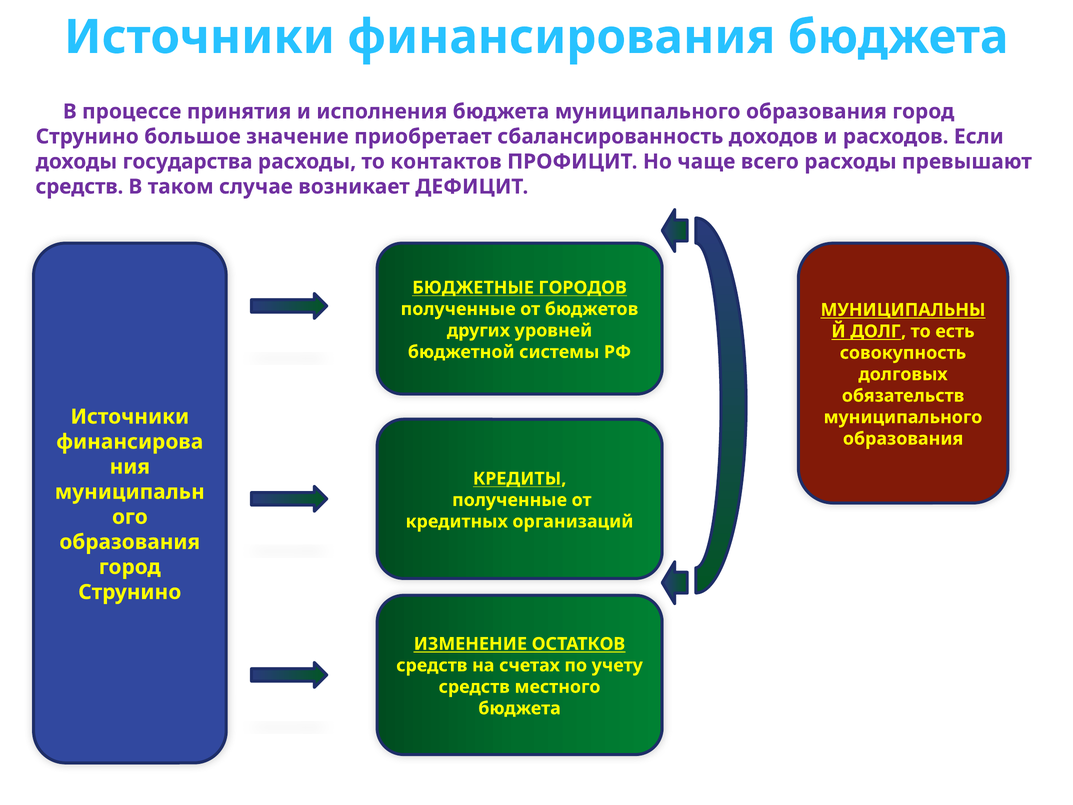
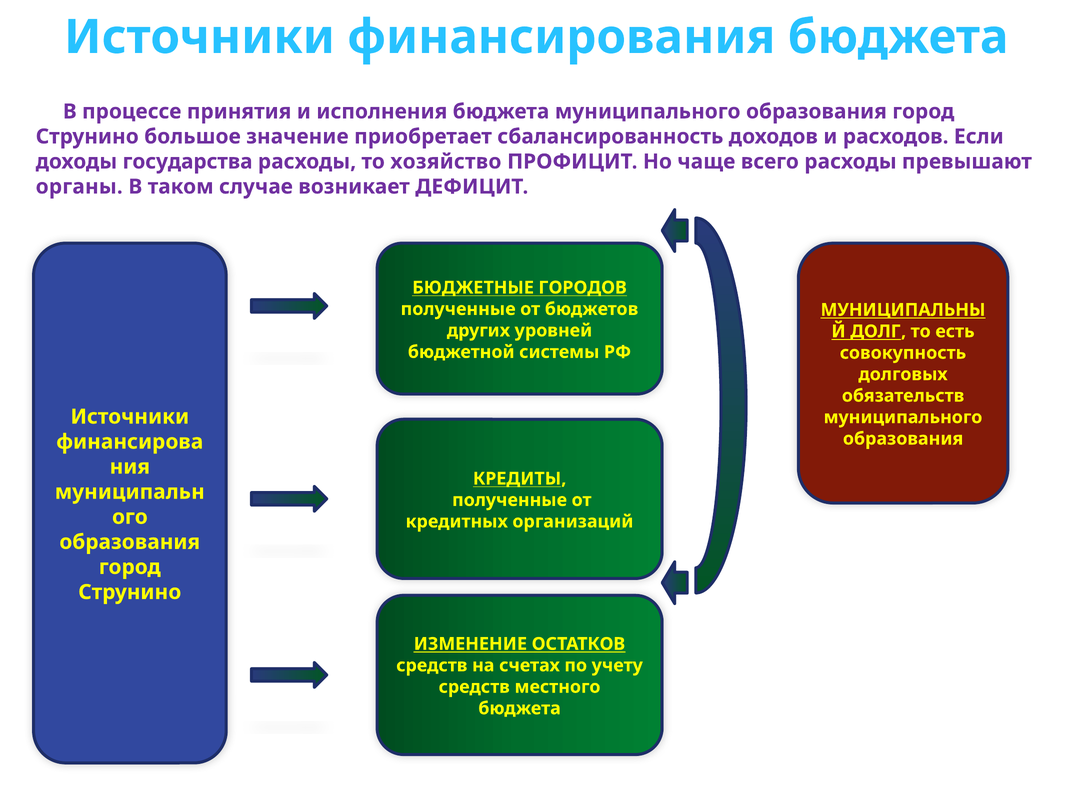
контактов: контактов -> хозяйство
средств at (79, 187): средств -> органы
